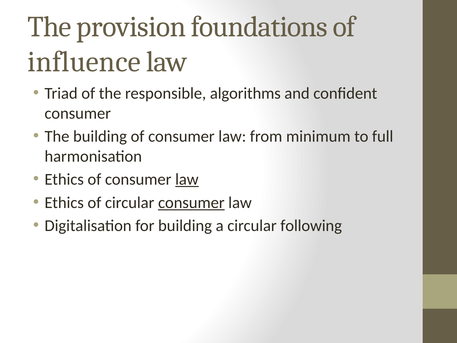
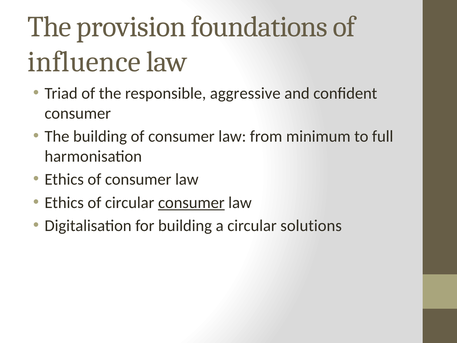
algorithms: algorithms -> aggressive
law at (187, 179) underline: present -> none
following: following -> solutions
